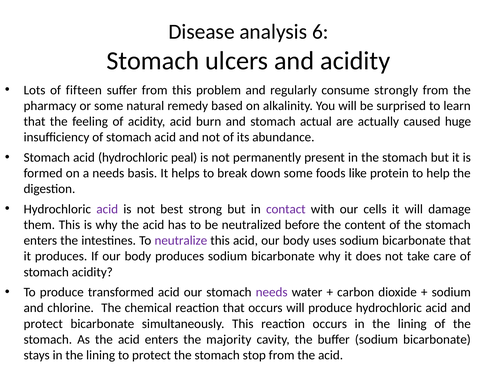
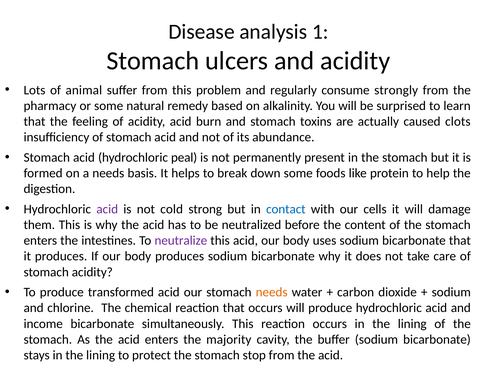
6: 6 -> 1
fifteen: fifteen -> animal
actual: actual -> toxins
huge: huge -> clots
best: best -> cold
contact colour: purple -> blue
needs at (272, 292) colour: purple -> orange
protect at (43, 323): protect -> income
